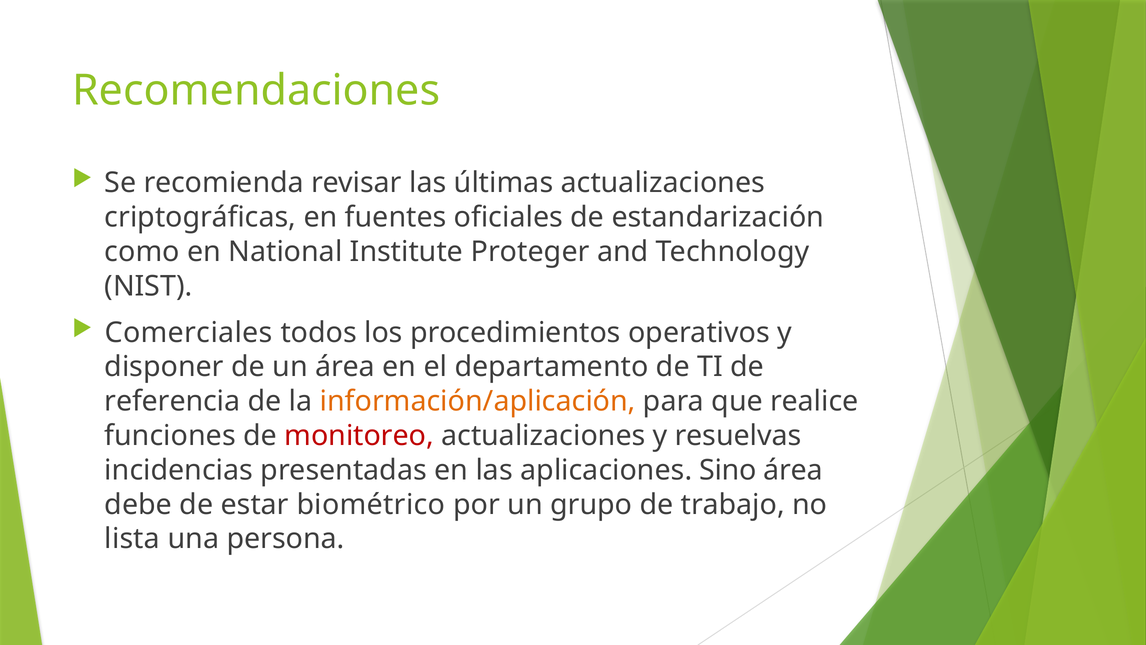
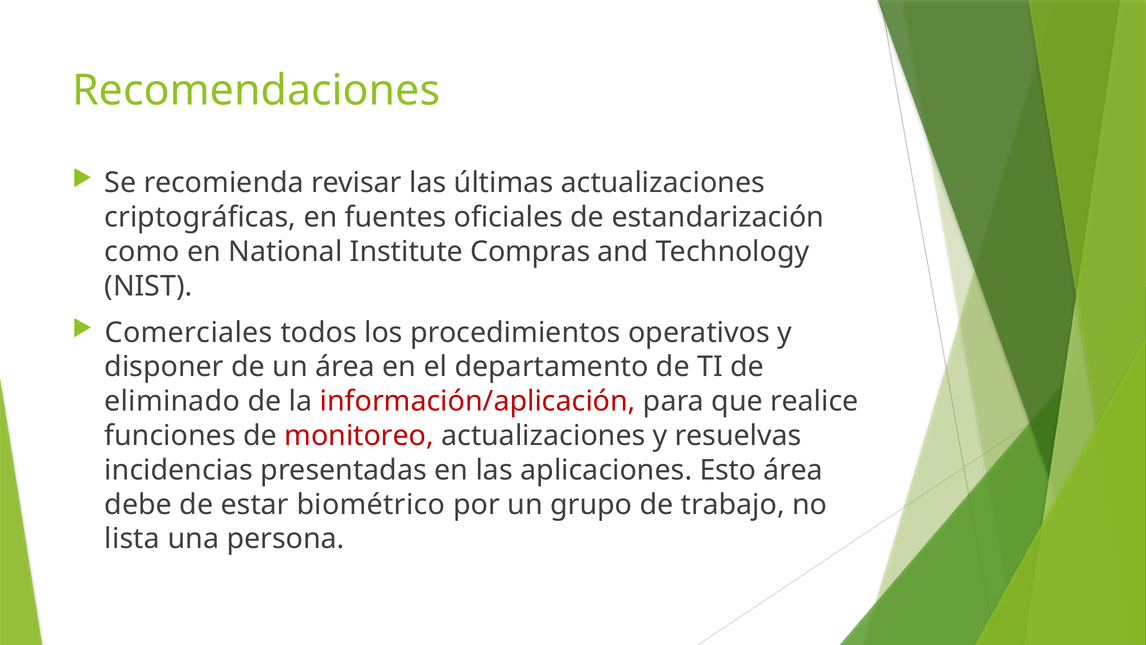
Proteger: Proteger -> Compras
referencia: referencia -> eliminado
información/aplicación colour: orange -> red
Sino: Sino -> Esto
